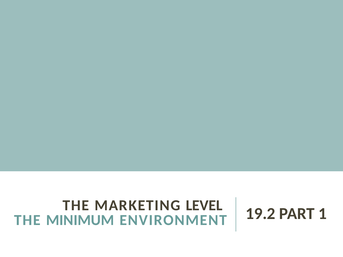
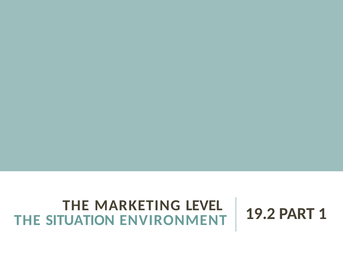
MINIMUM: MINIMUM -> SITUATION
